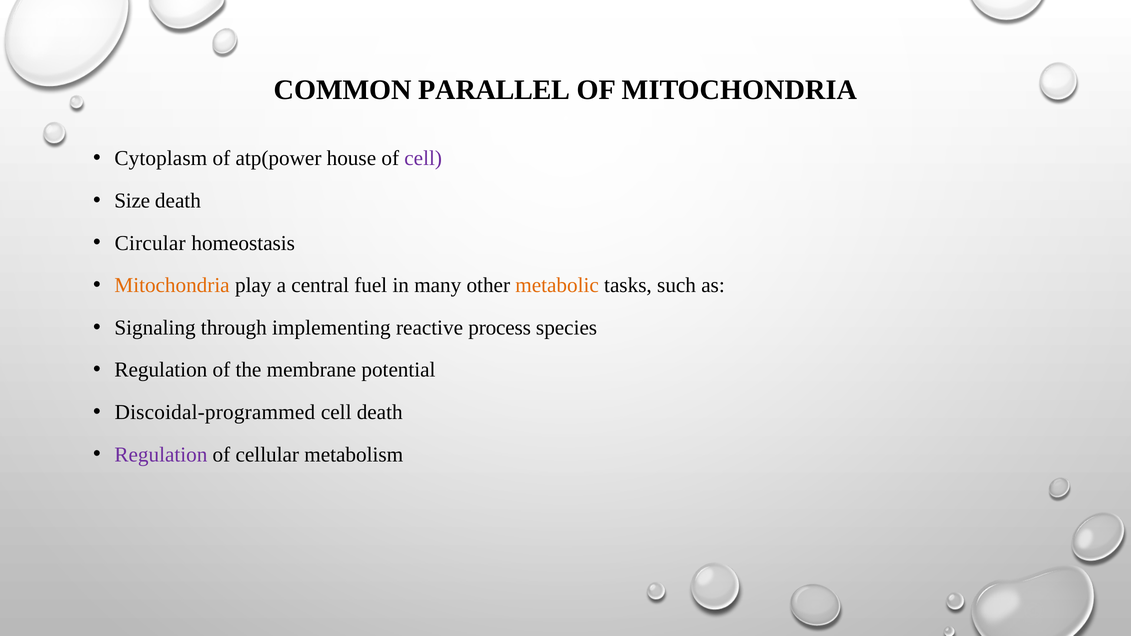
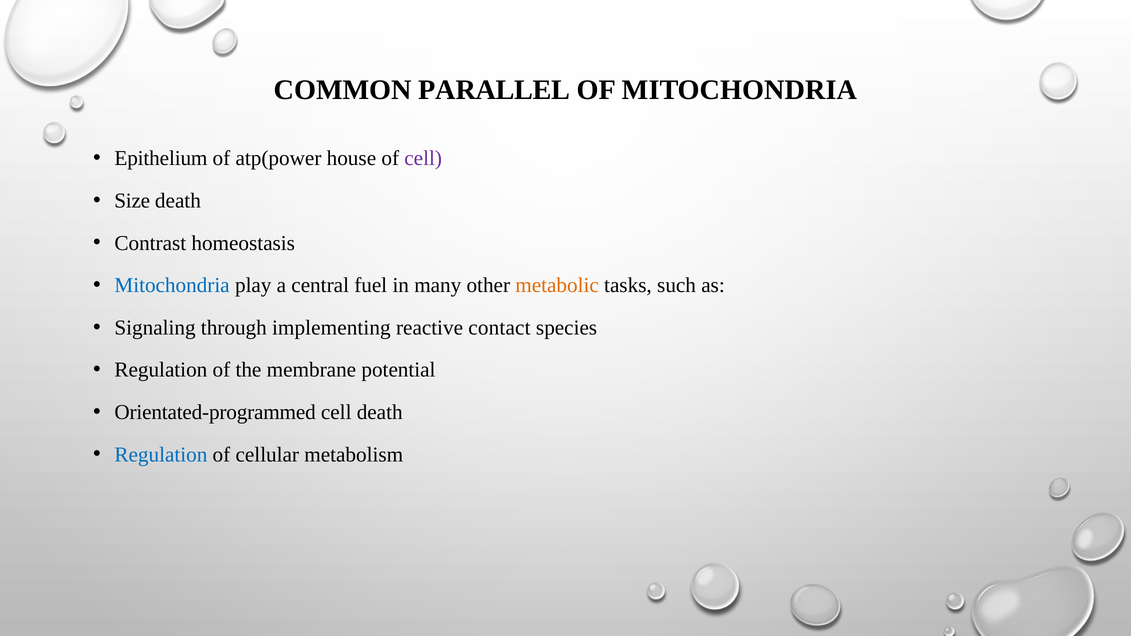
Cytoplasm: Cytoplasm -> Epithelium
Circular: Circular -> Contrast
Mitochondria at (172, 285) colour: orange -> blue
process: process -> contact
Discoidal-programmed: Discoidal-programmed -> Orientated-programmed
Regulation at (161, 455) colour: purple -> blue
